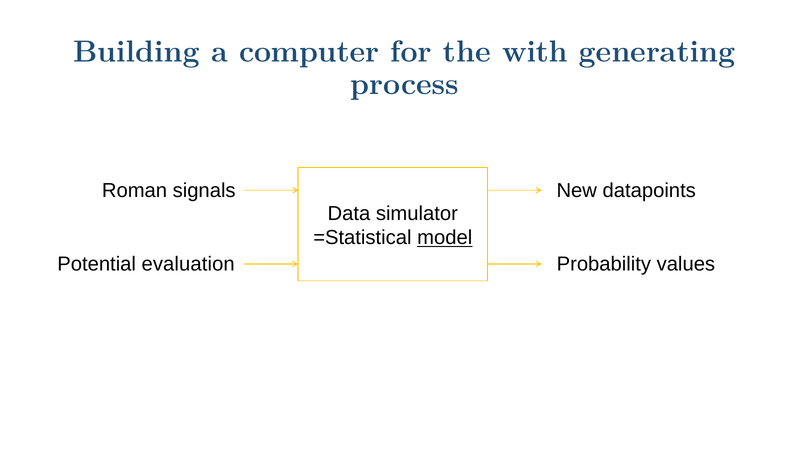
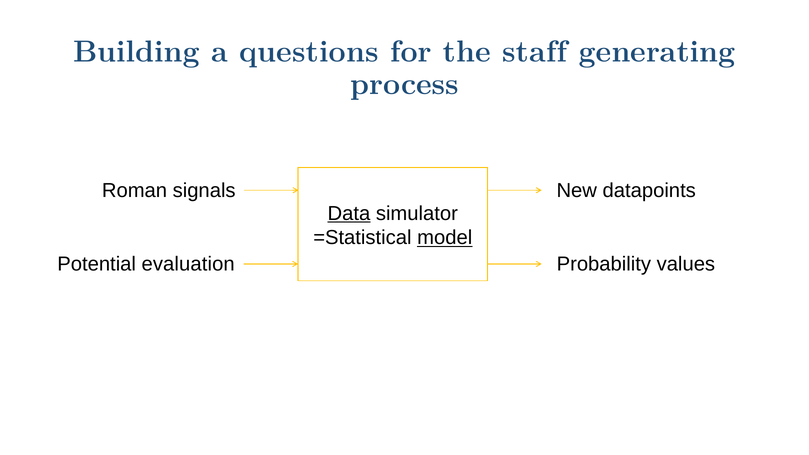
computer: computer -> questions
with: with -> staff
Data underline: none -> present
